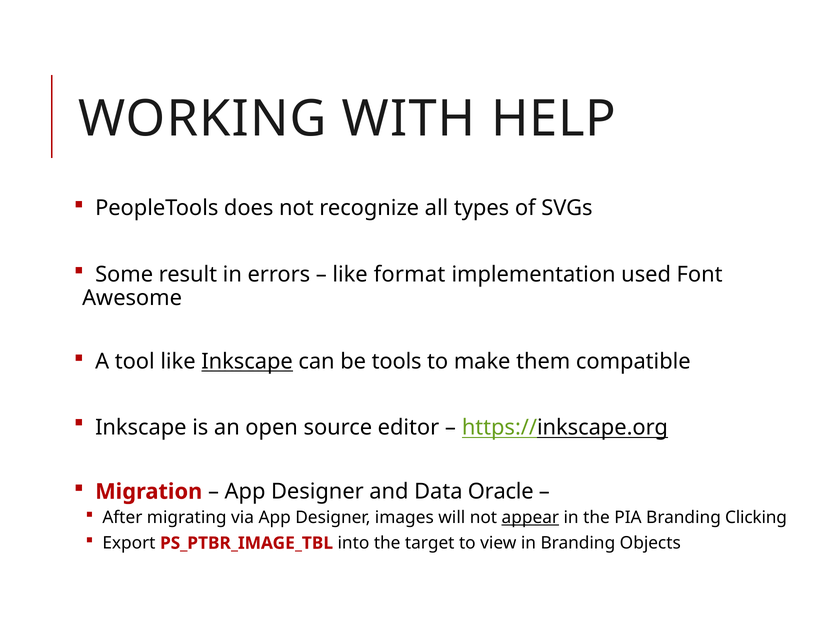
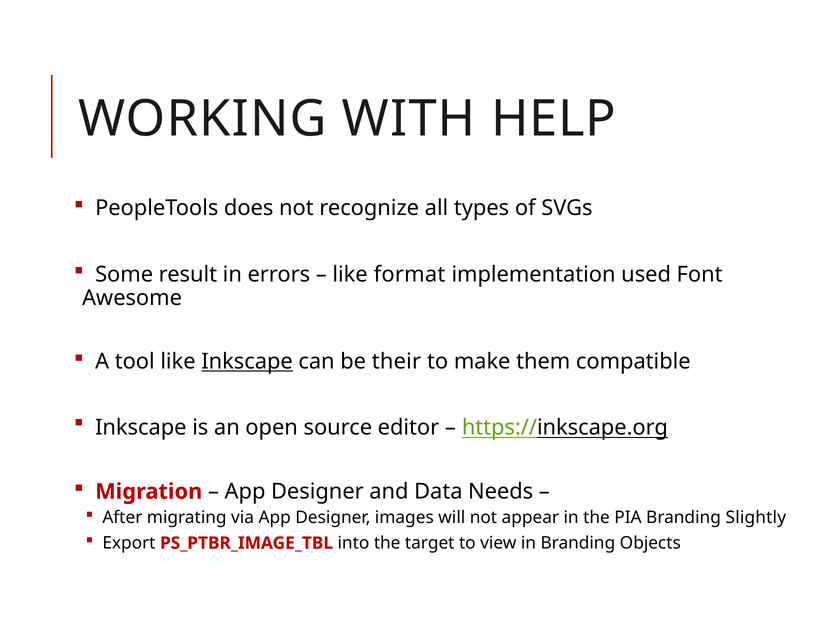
tools: tools -> their
Oracle: Oracle -> Needs
appear underline: present -> none
Clicking: Clicking -> Slightly
